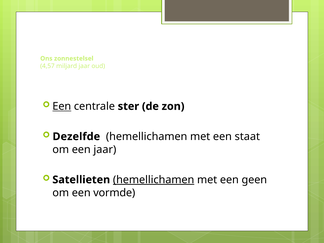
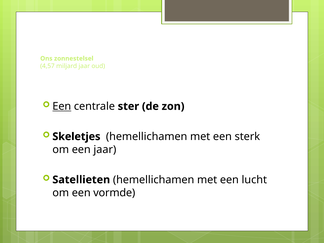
Dezelfde: Dezelfde -> Skeletjes
staat: staat -> sterk
hemellichamen at (154, 180) underline: present -> none
geen: geen -> lucht
